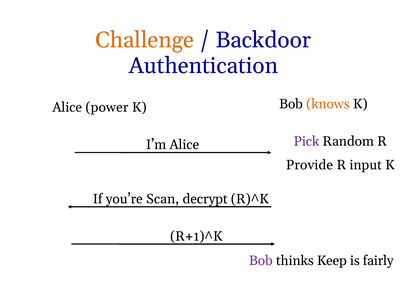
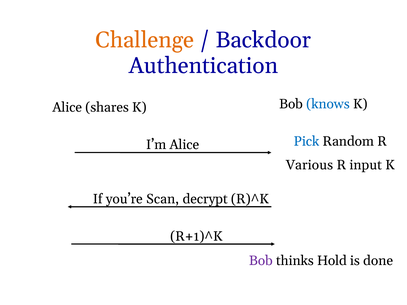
power: power -> shares
knows colour: orange -> blue
Pick colour: purple -> blue
Provide: Provide -> Various
Keep: Keep -> Hold
fairly: fairly -> done
